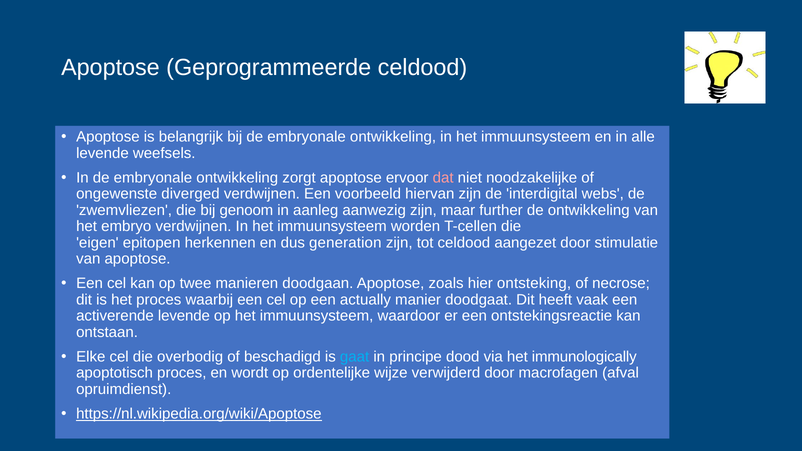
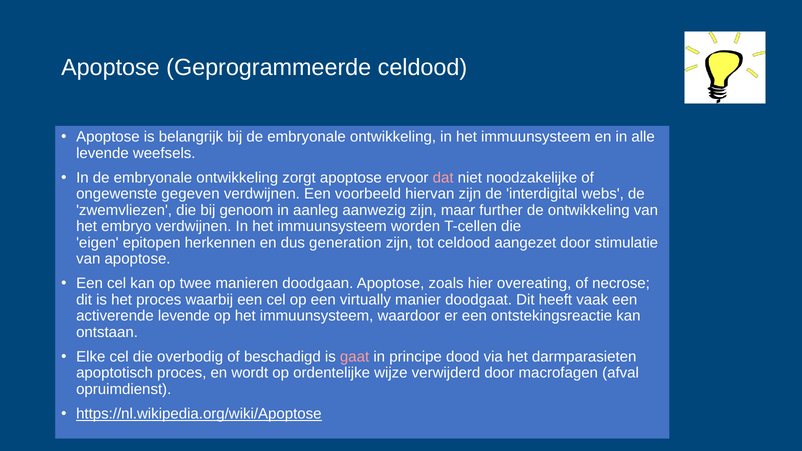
diverged: diverged -> gegeven
ontsteking: ontsteking -> overeating
actually: actually -> virtually
gaat colour: light blue -> pink
immunologically: immunologically -> darmparasieten
